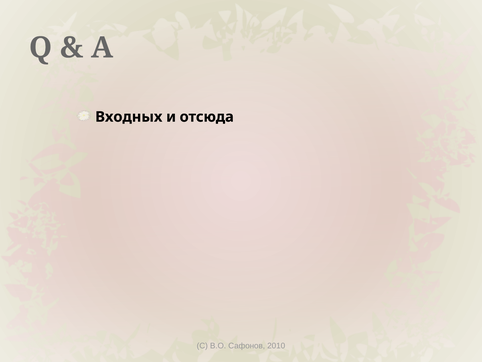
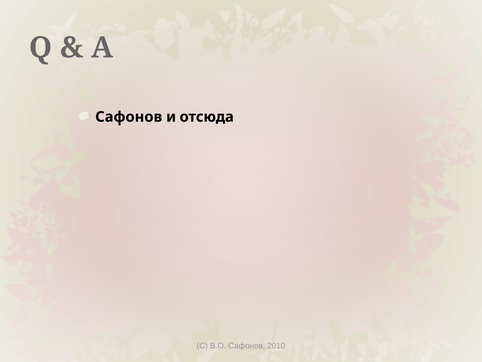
Входных at (129, 117): Входных -> Сафонов
